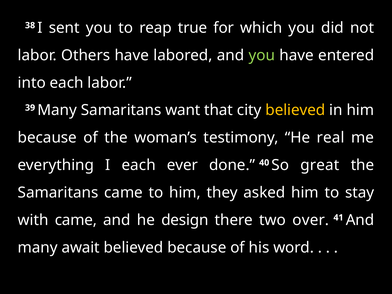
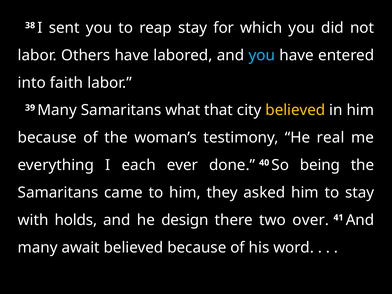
reap true: true -> stay
you at (262, 55) colour: light green -> light blue
into each: each -> faith
want: want -> what
great: great -> being
with came: came -> holds
